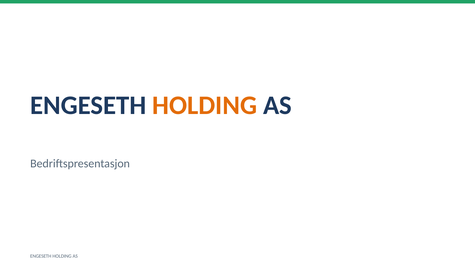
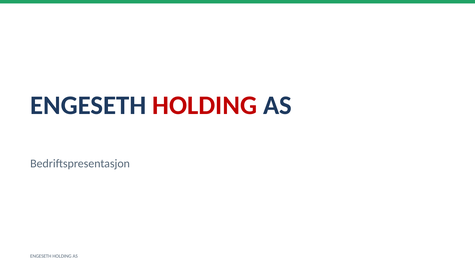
HOLDING at (205, 105) colour: orange -> red
